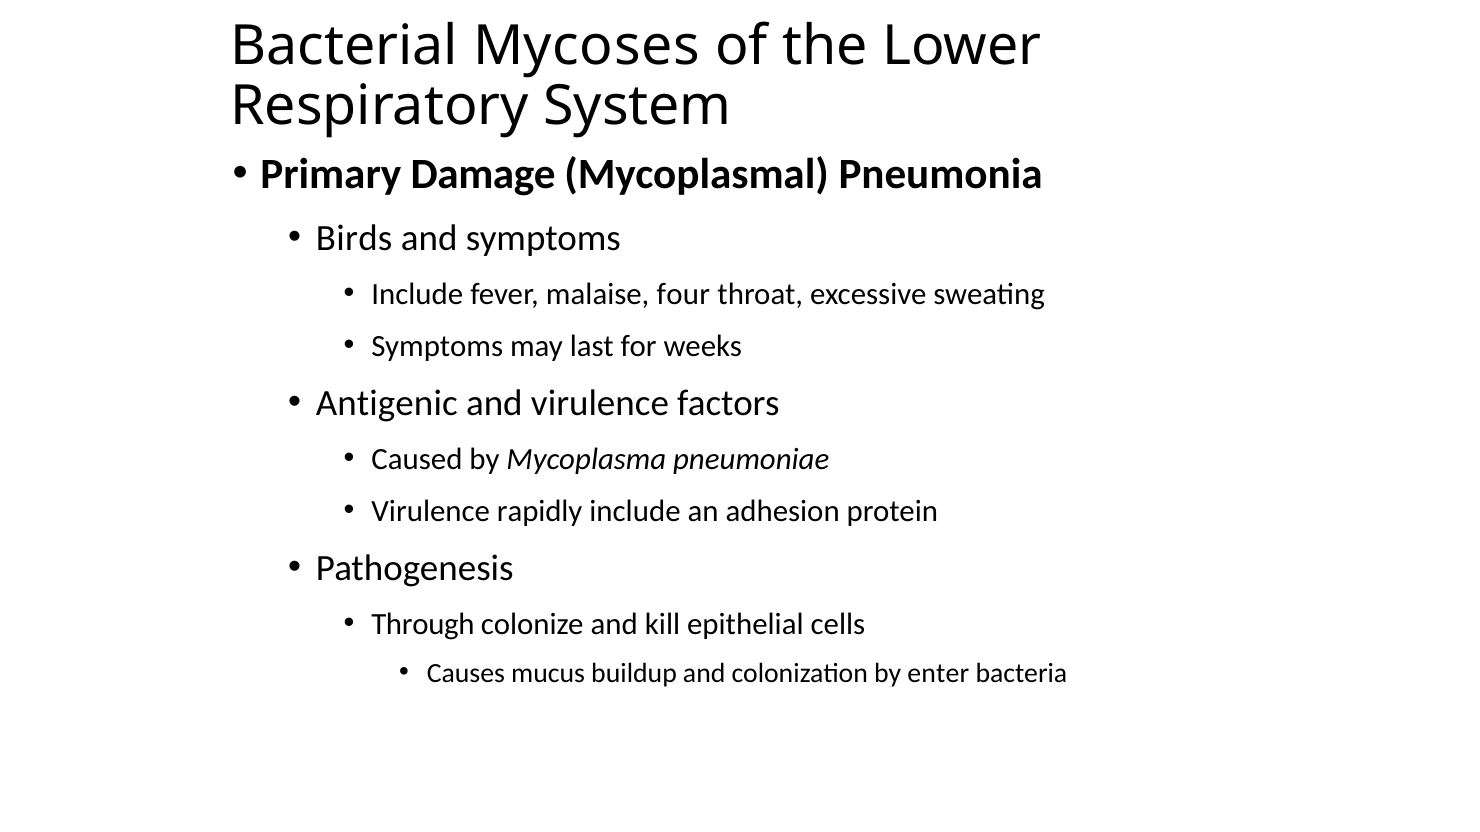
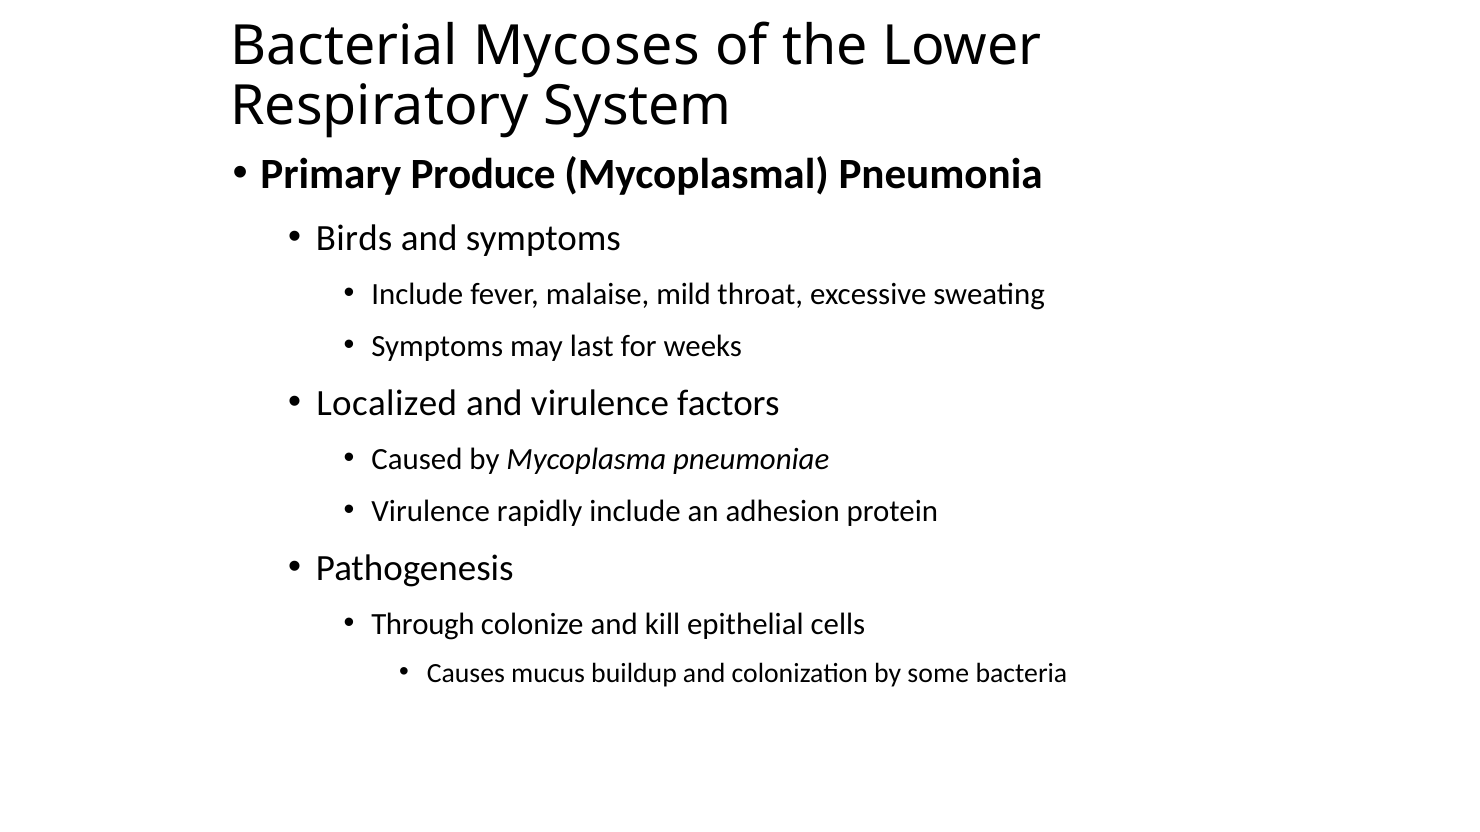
Damage: Damage -> Produce
four: four -> mild
Antigenic: Antigenic -> Localized
enter: enter -> some
